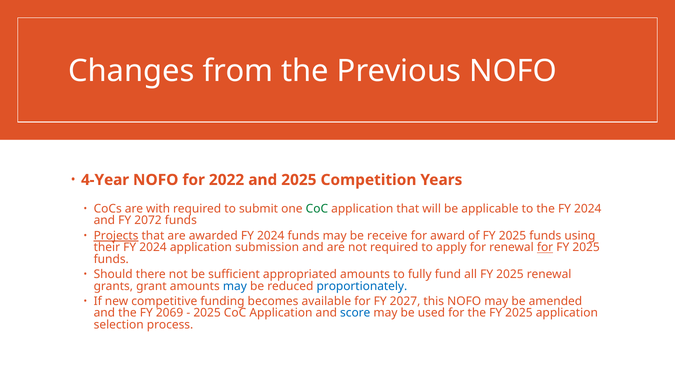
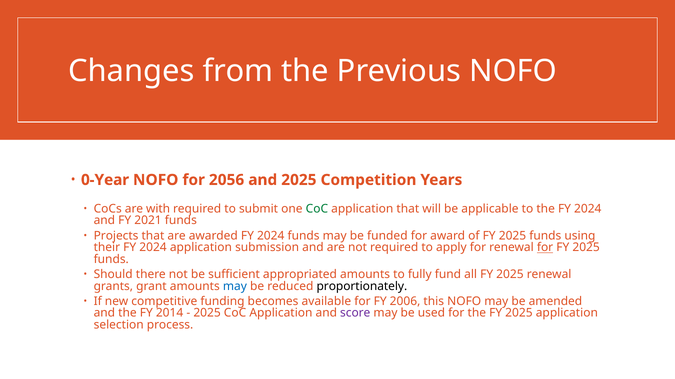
4-Year: 4-Year -> 0-Year
2022: 2022 -> 2056
2072: 2072 -> 2021
Projects underline: present -> none
receive: receive -> funded
proportionately colour: blue -> black
2027: 2027 -> 2006
2069: 2069 -> 2014
score colour: blue -> purple
